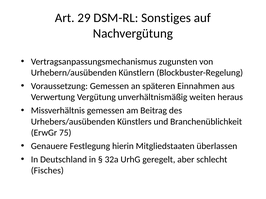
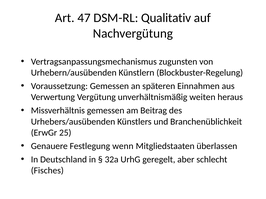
29: 29 -> 47
Sonstiges: Sonstiges -> Qualitativ
75: 75 -> 25
hierin: hierin -> wenn
